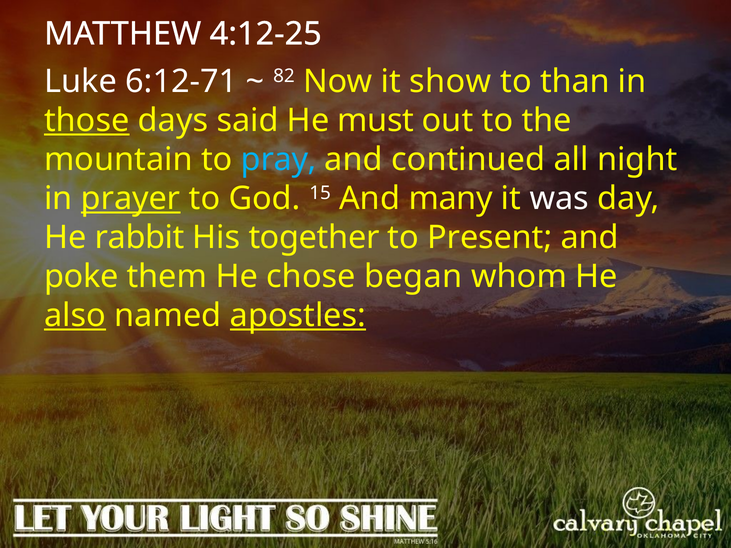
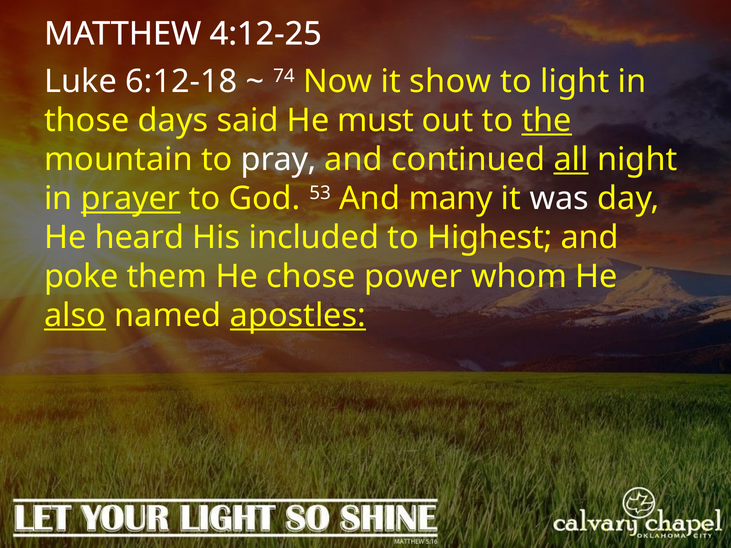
6:12-71: 6:12-71 -> 6:12-18
82: 82 -> 74
than: than -> light
those underline: present -> none
the underline: none -> present
pray colour: light blue -> white
all underline: none -> present
15: 15 -> 53
rabbit: rabbit -> heard
together: together -> included
Present: Present -> Highest
began: began -> power
